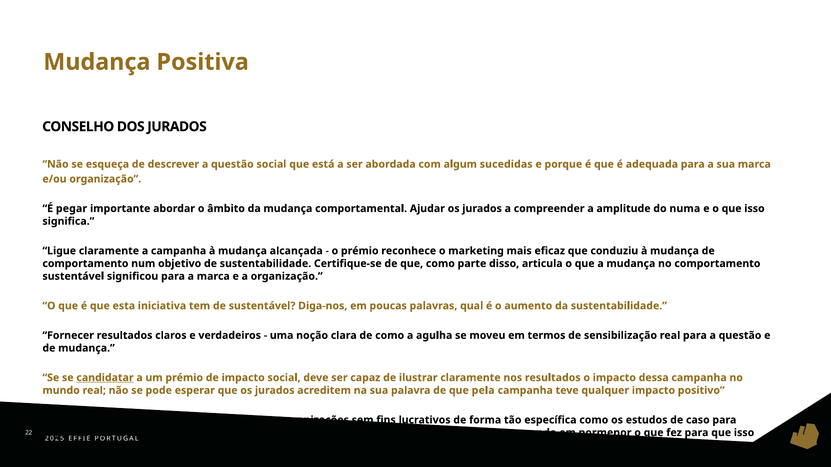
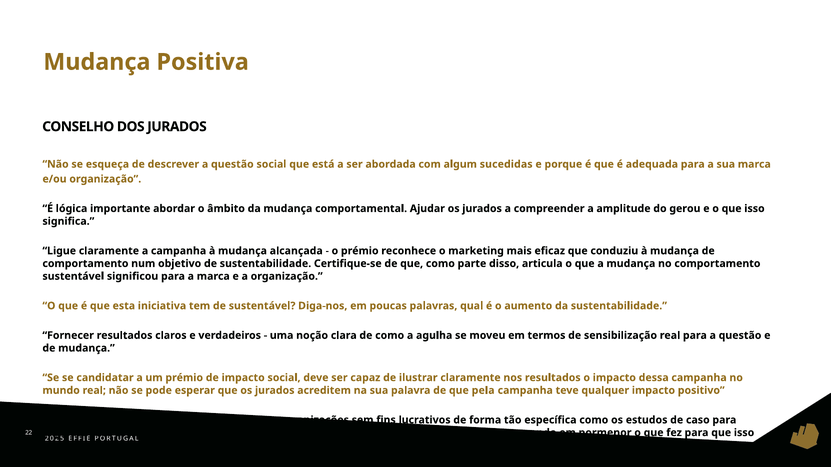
pegar: pegar -> lógica
numa: numa -> gerou
candidatar underline: present -> none
